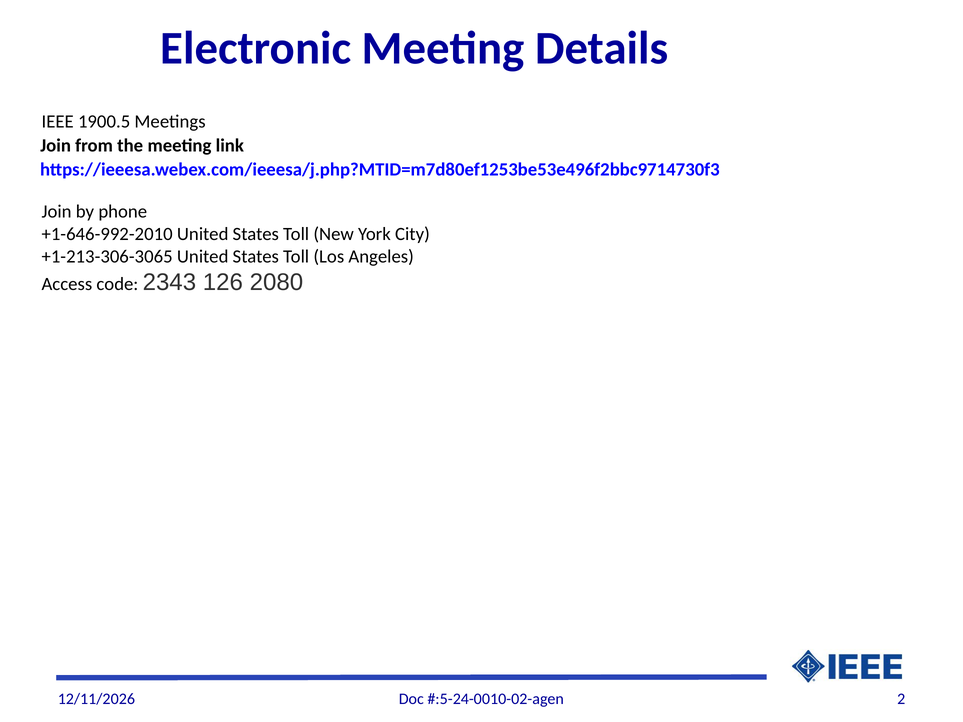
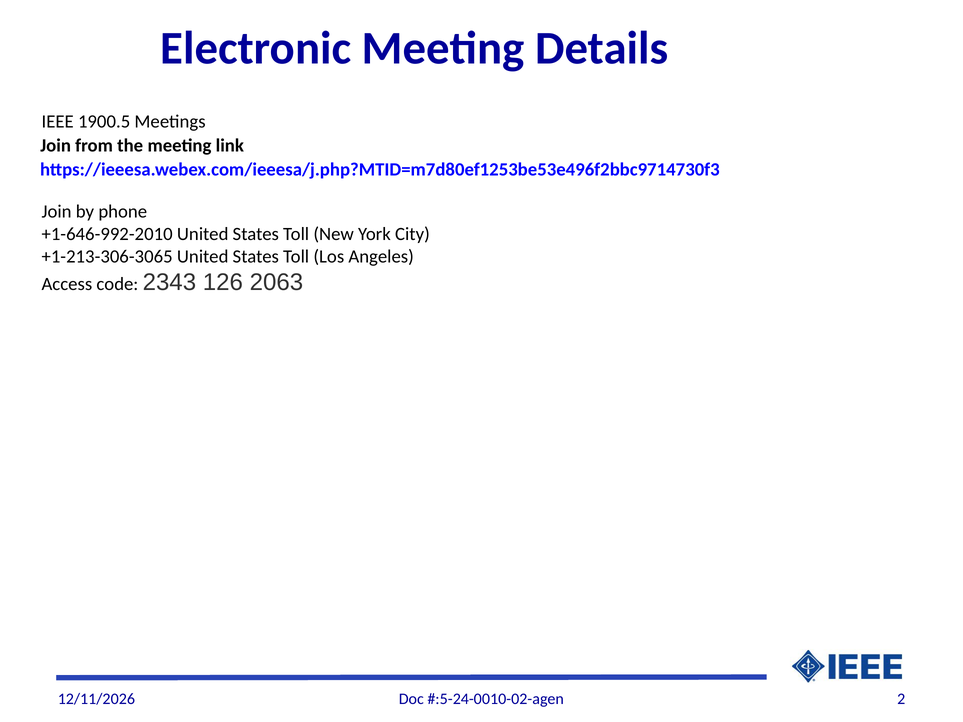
2080: 2080 -> 2063
